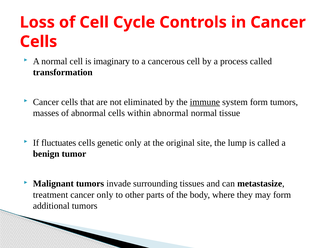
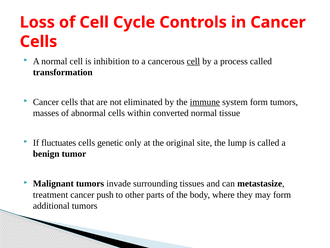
imaginary: imaginary -> inhibition
cell at (193, 61) underline: none -> present
within abnormal: abnormal -> converted
cancer only: only -> push
